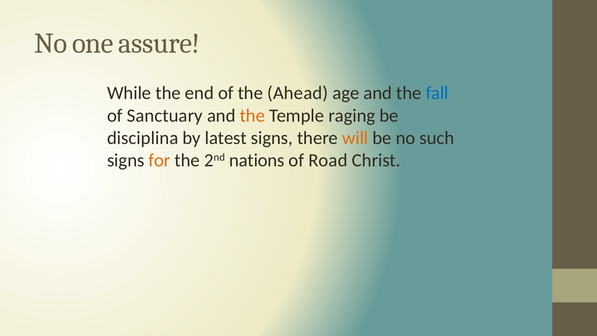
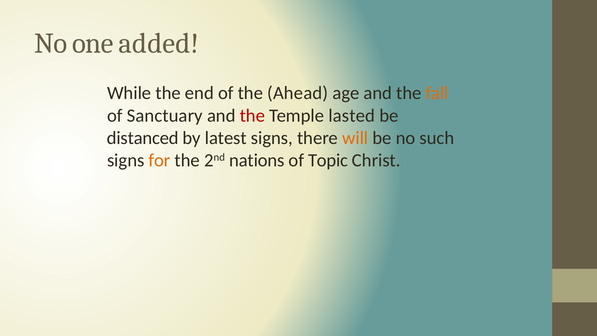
assure: assure -> added
fall colour: blue -> orange
the at (252, 115) colour: orange -> red
raging: raging -> lasted
disciplina: disciplina -> distanced
Road: Road -> Topic
